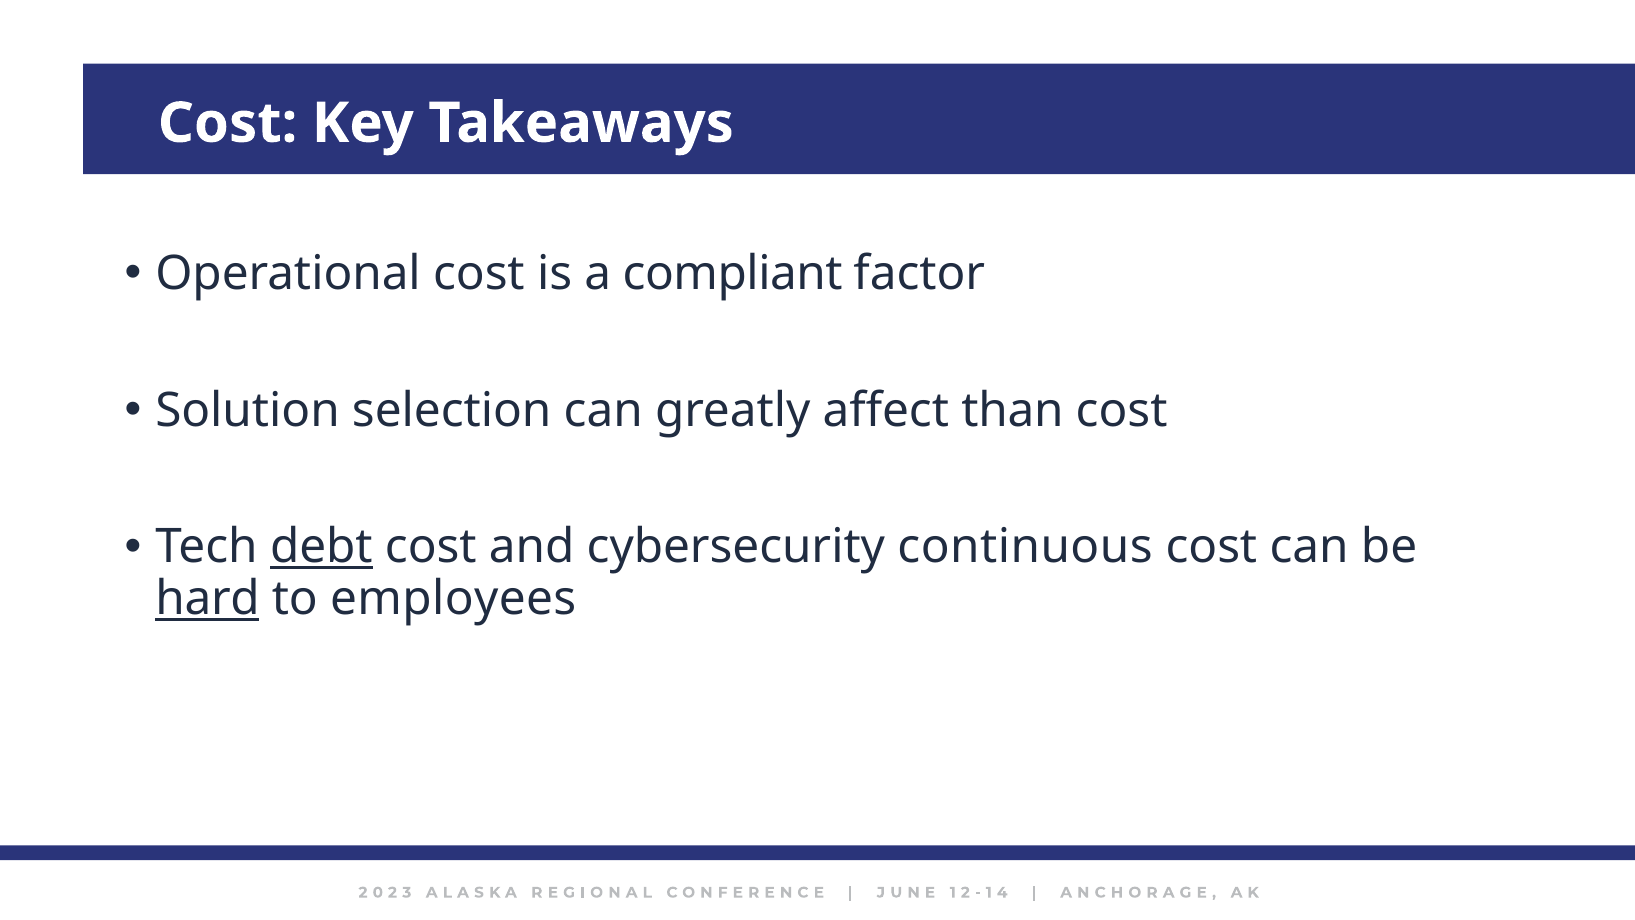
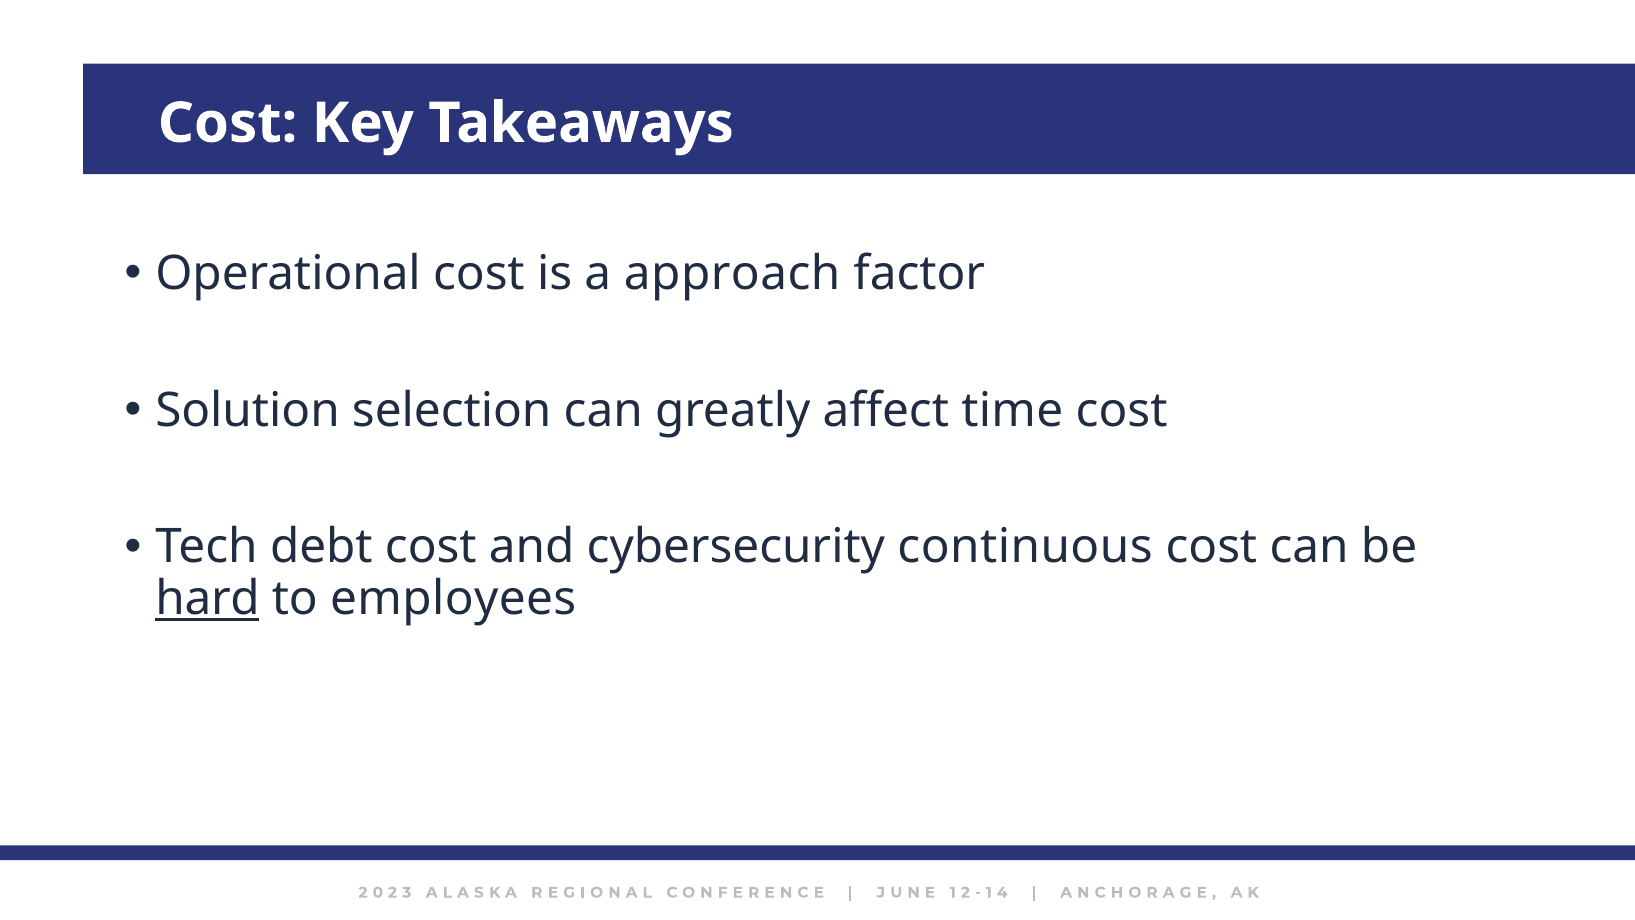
compliant: compliant -> approach
than: than -> time
debt underline: present -> none
